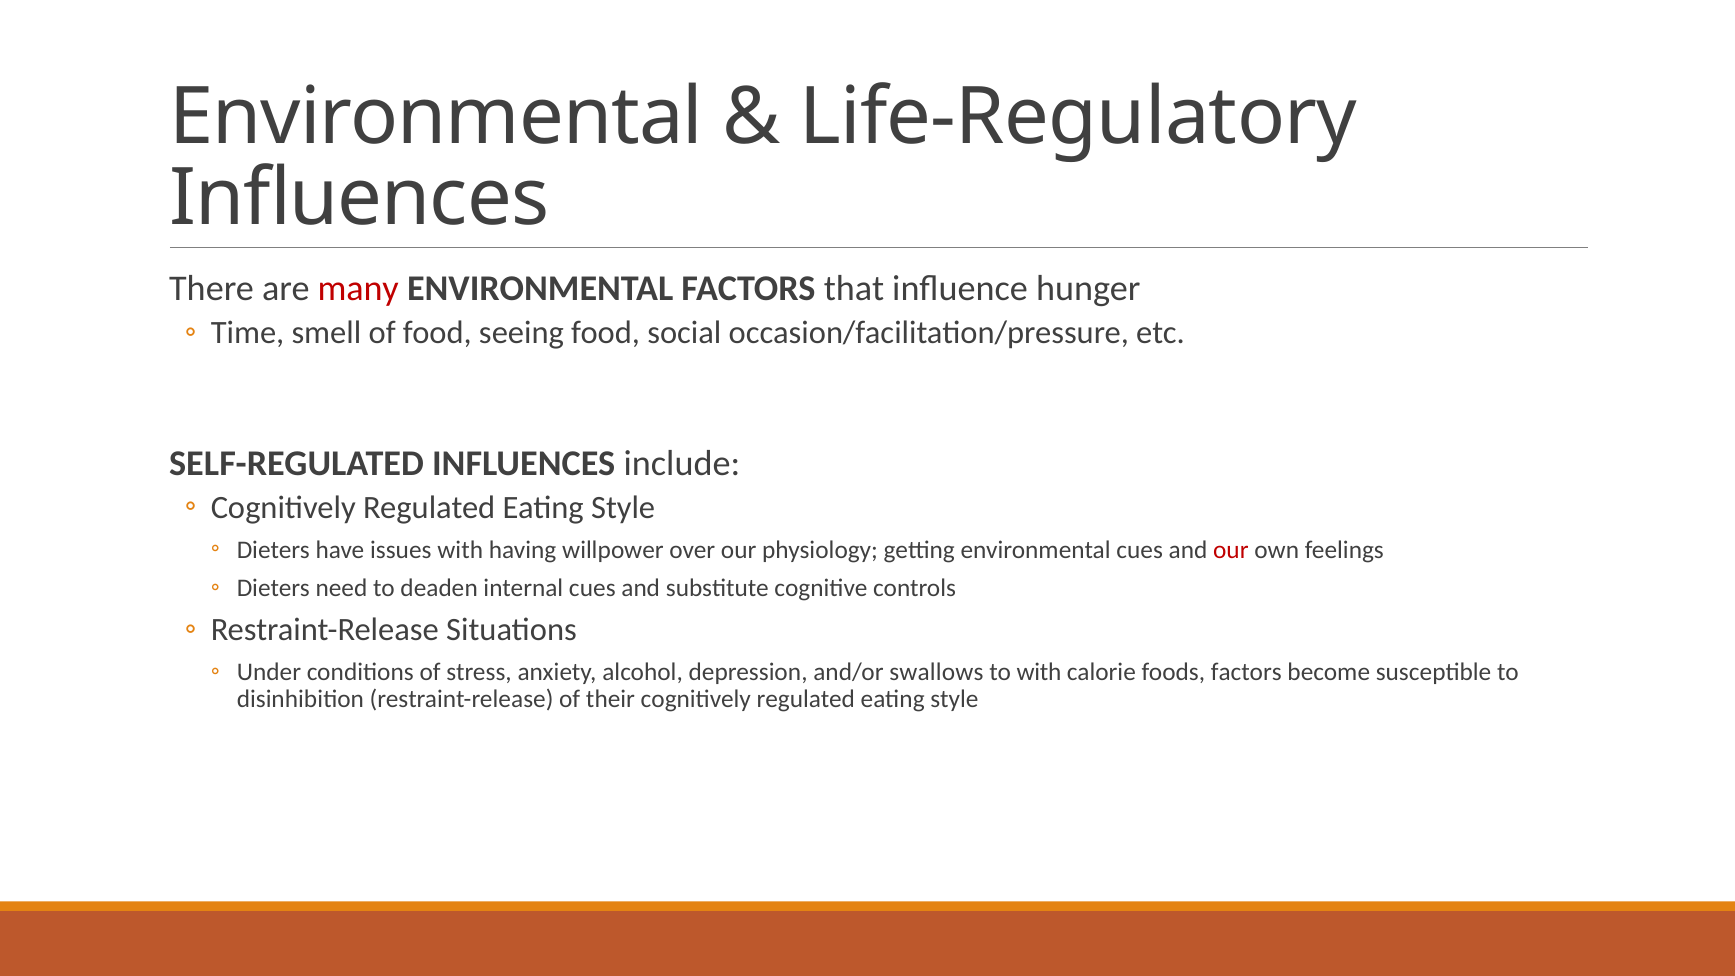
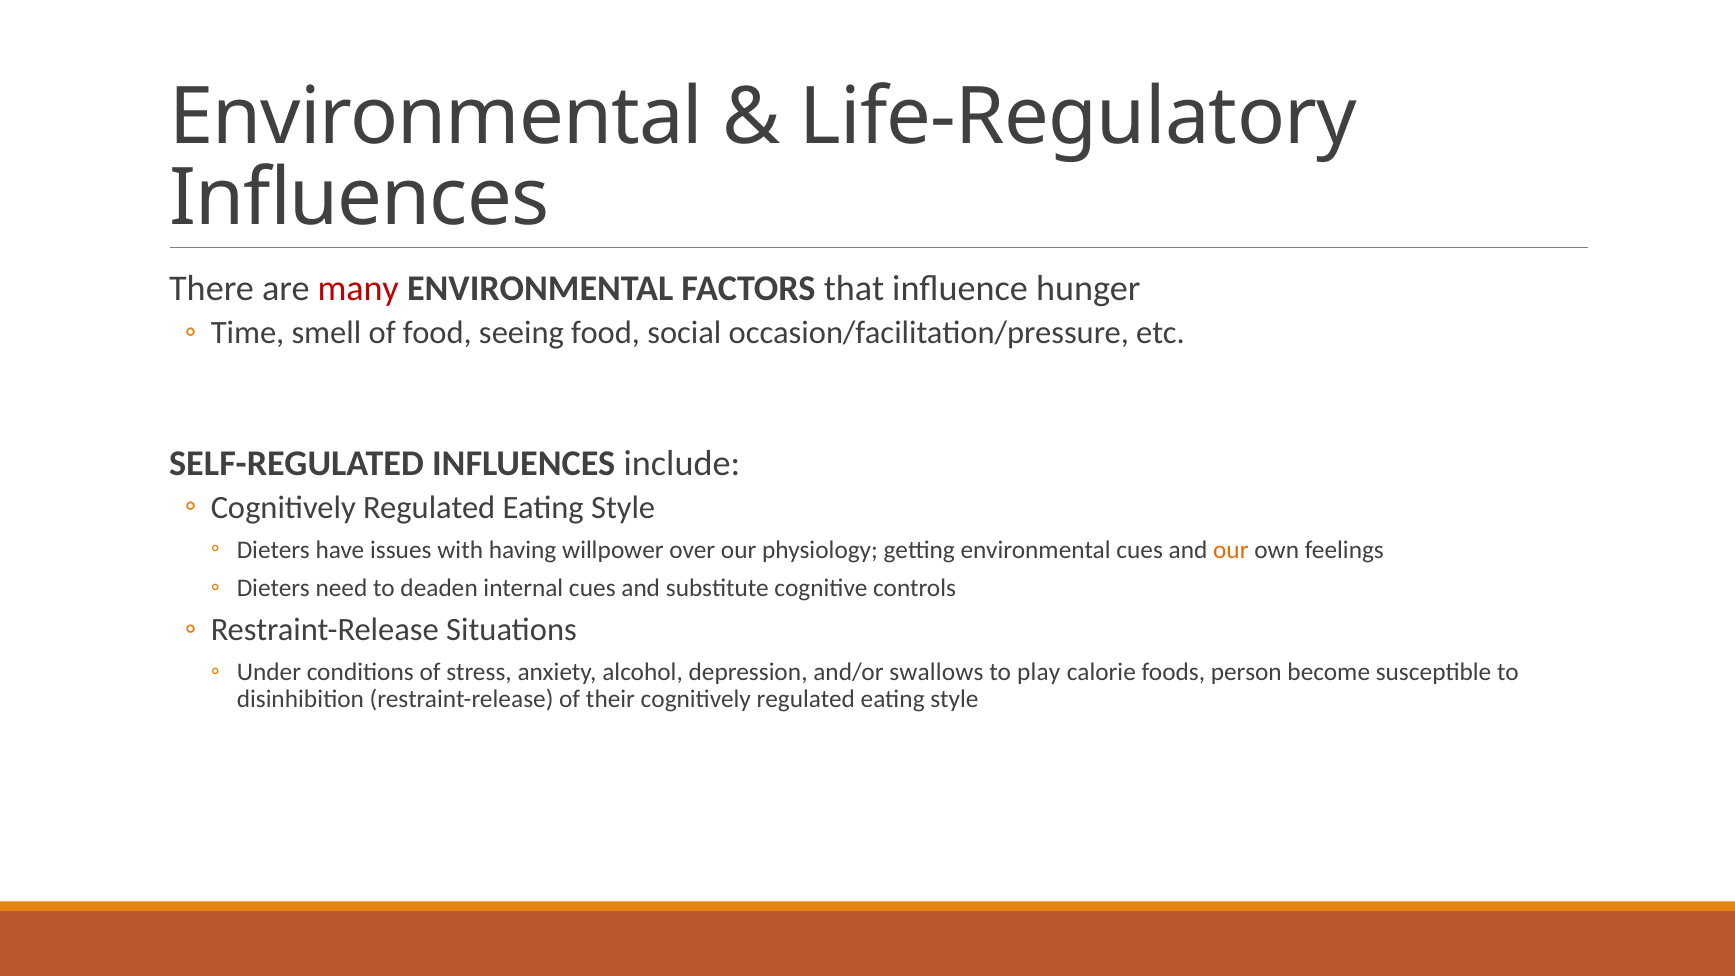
our at (1231, 550) colour: red -> orange
to with: with -> play
foods factors: factors -> person
